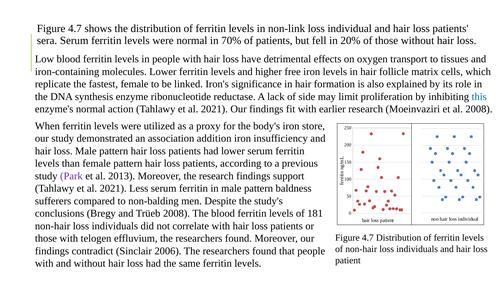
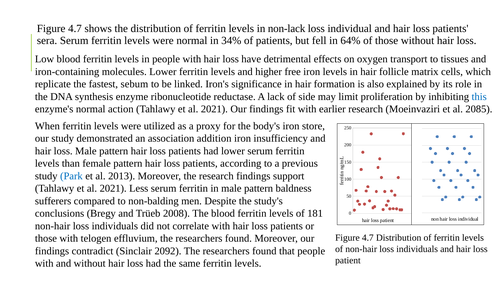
non-link: non-link -> non-lack
70%: 70% -> 34%
20%: 20% -> 64%
fastest female: female -> sebum
al 2008: 2008 -> 2085
Park colour: purple -> blue
2006: 2006 -> 2092
